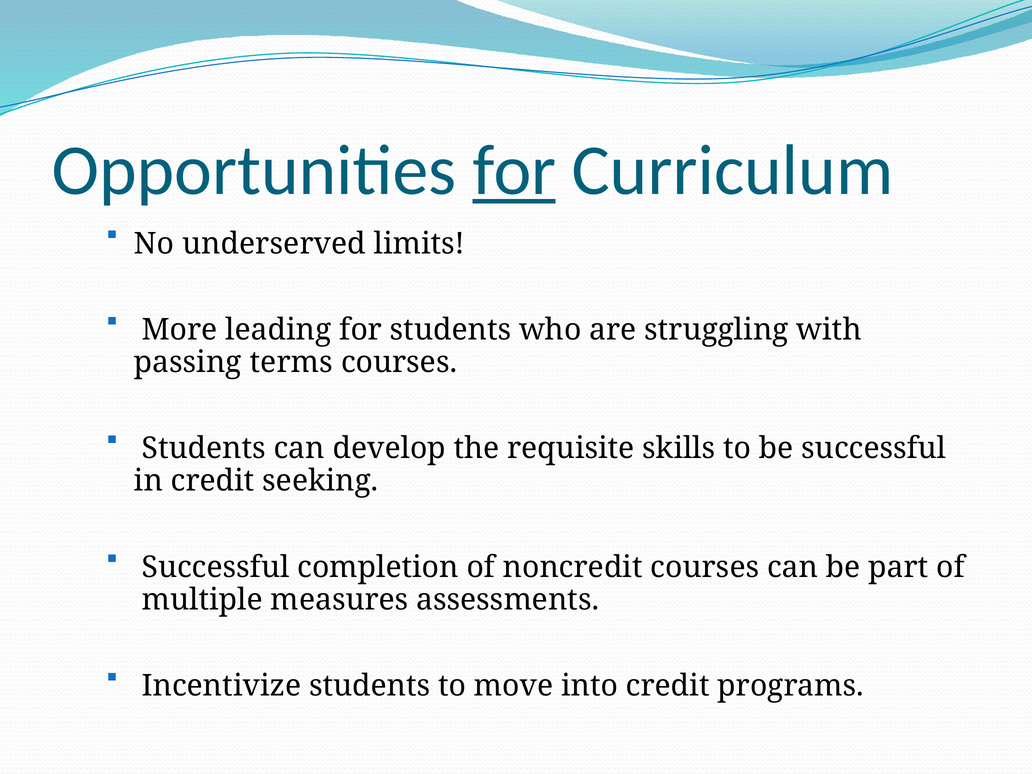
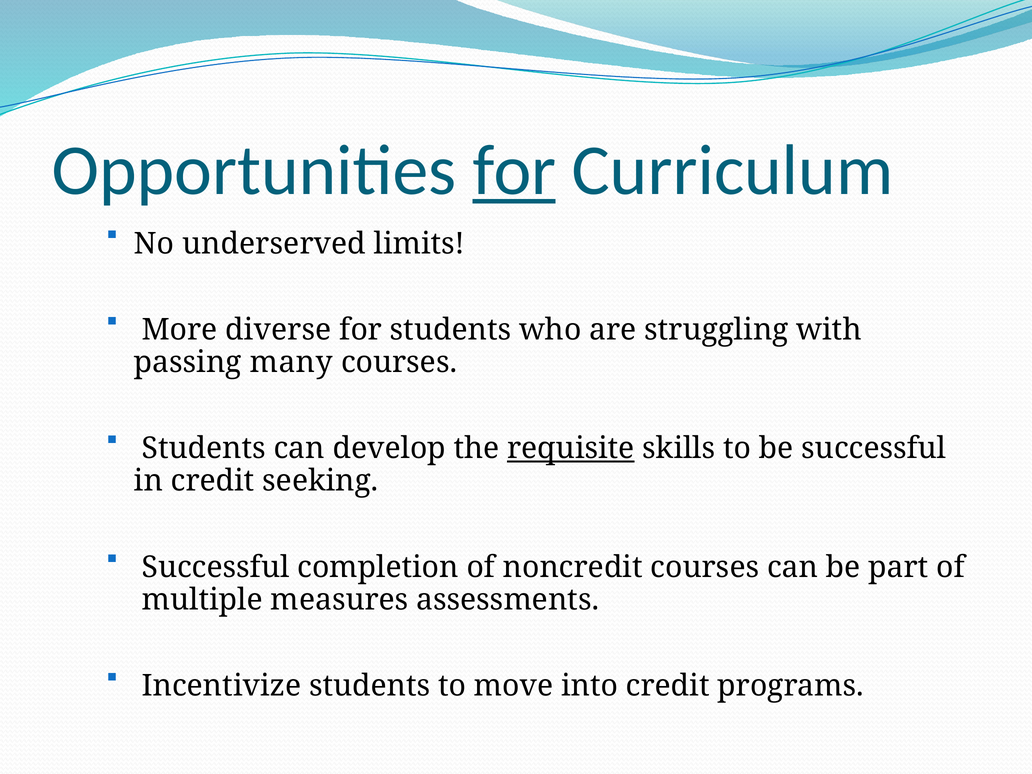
leading: leading -> diverse
terms: terms -> many
requisite underline: none -> present
